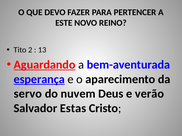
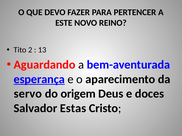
Aguardando underline: present -> none
nuvem: nuvem -> origem
verão: verão -> doces
